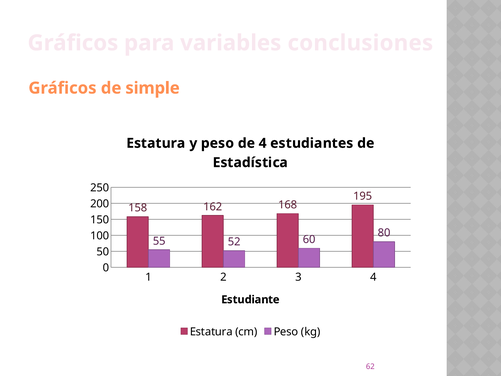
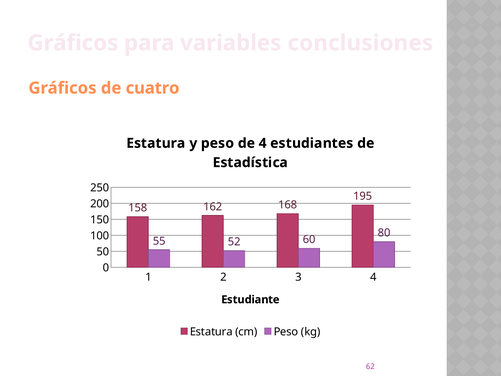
simple: simple -> cuatro
